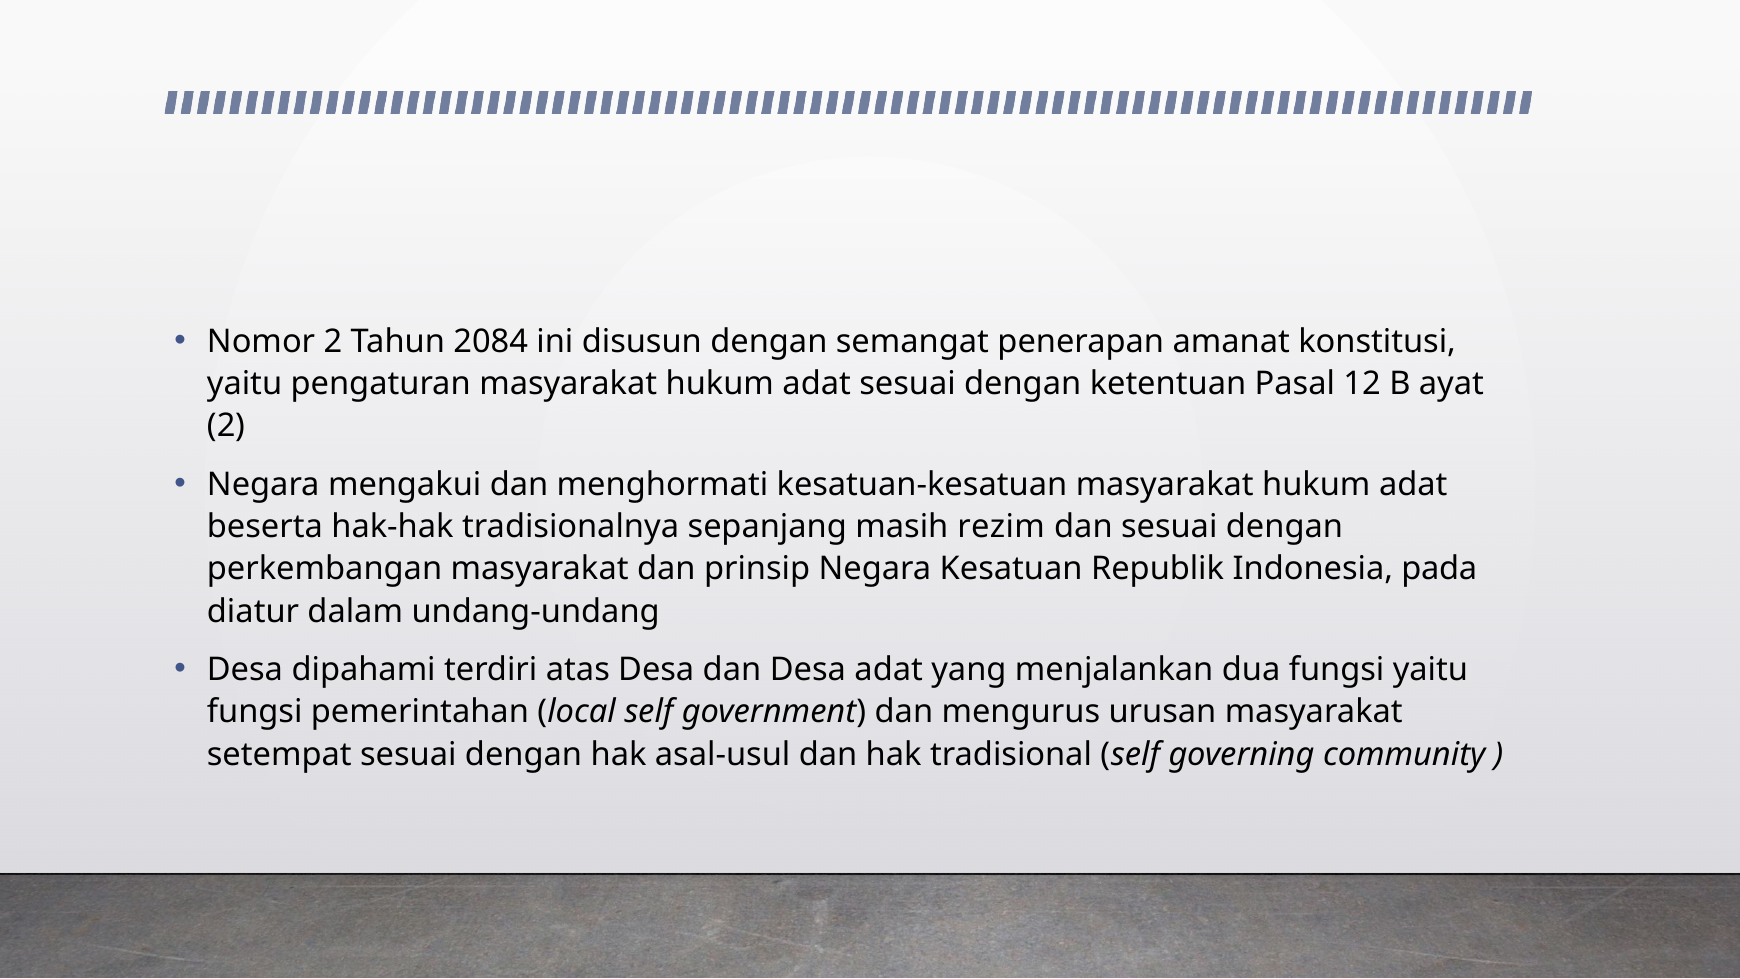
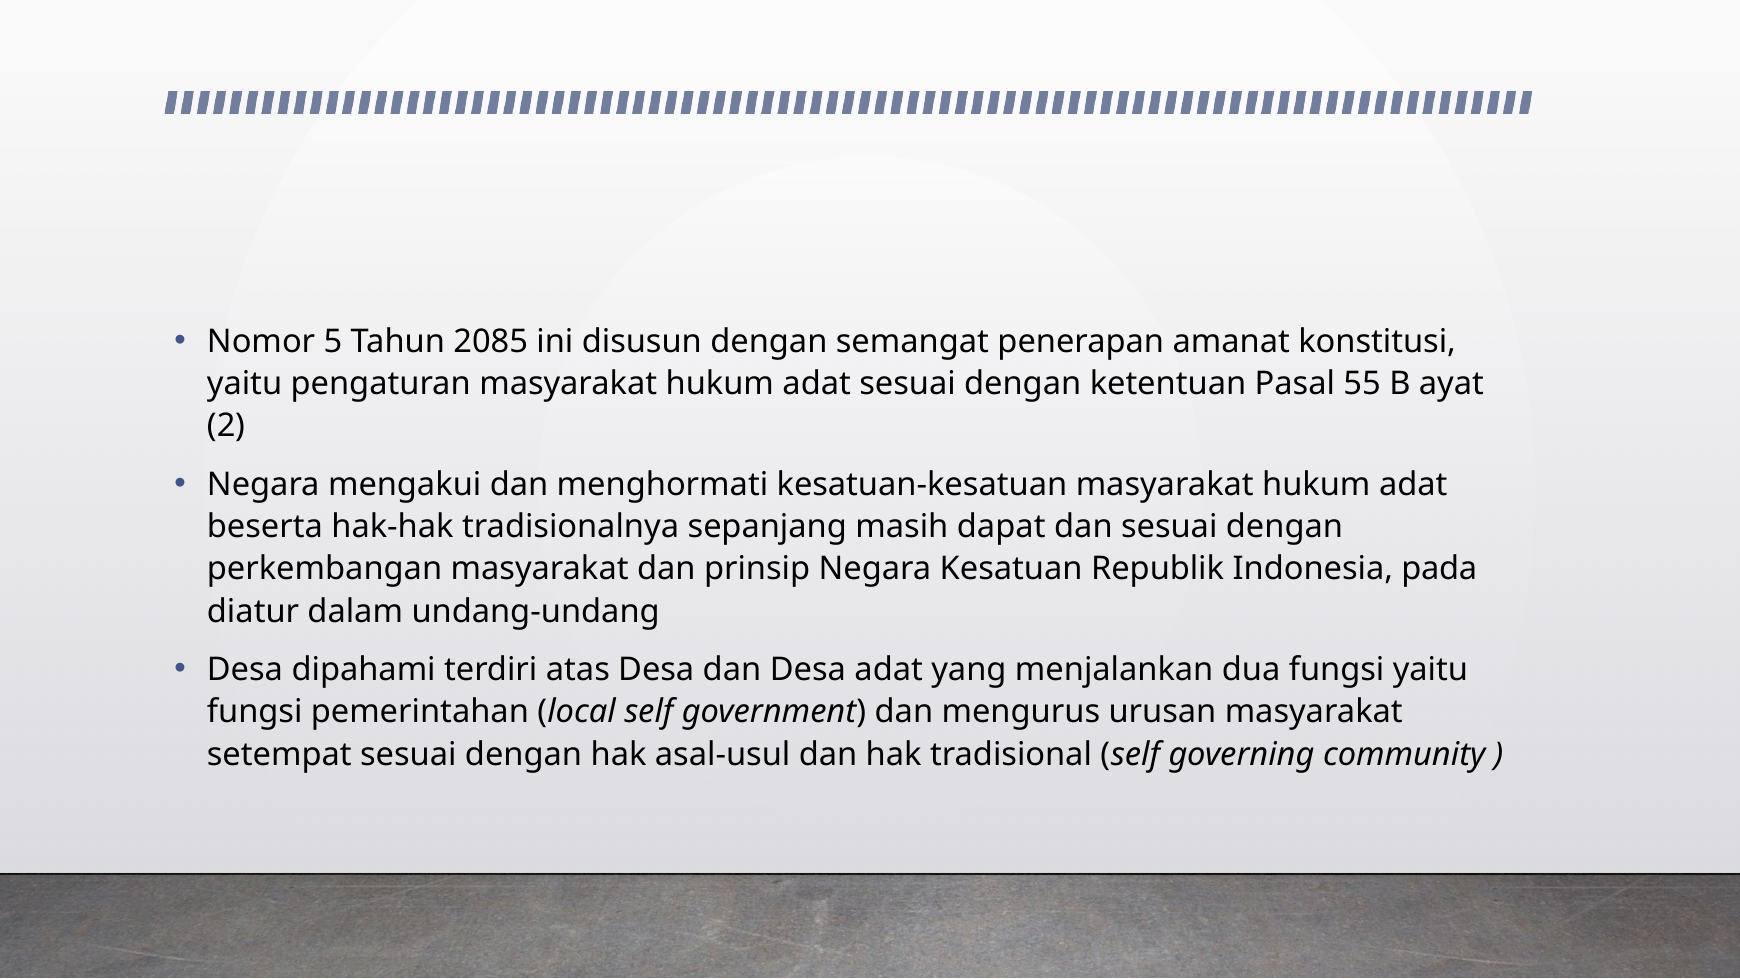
Nomor 2: 2 -> 5
2084: 2084 -> 2085
12: 12 -> 55
rezim: rezim -> dapat
